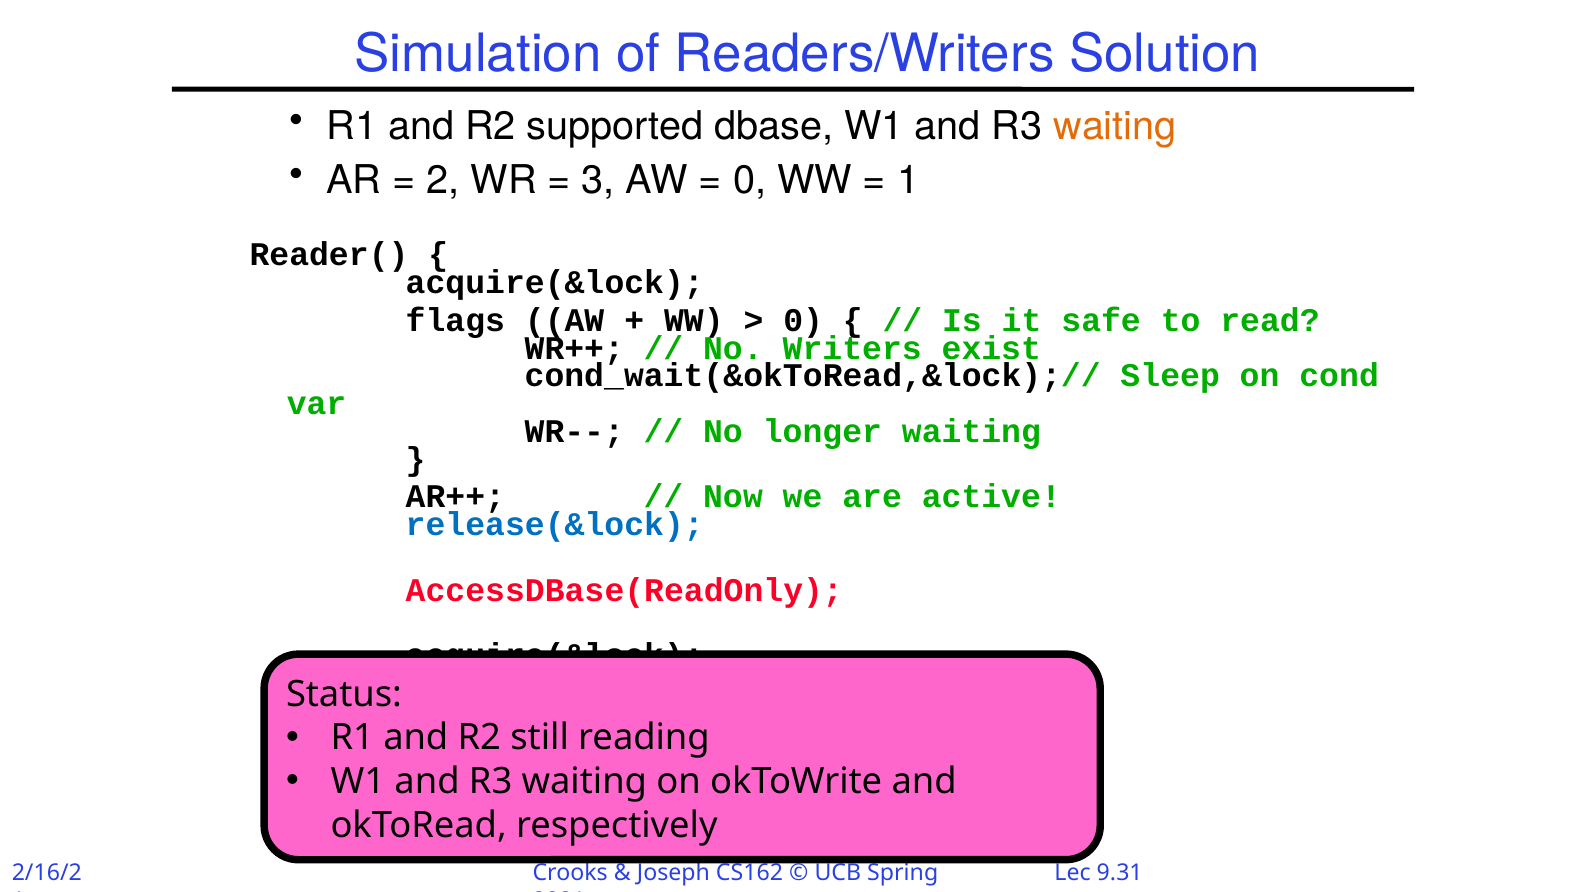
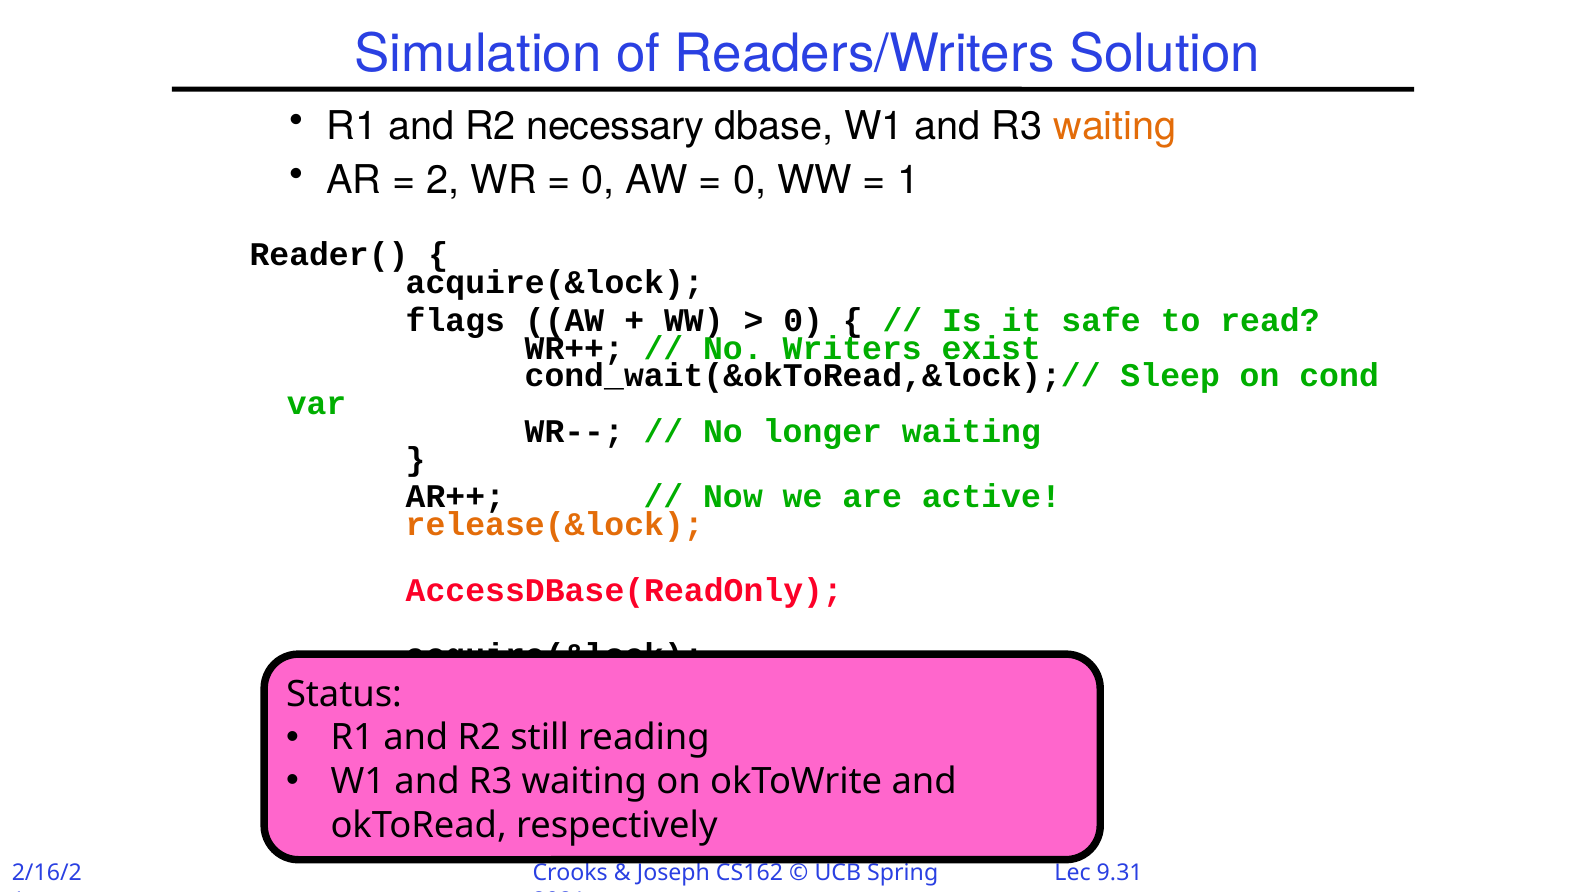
supported: supported -> necessary
3 at (598, 181): 3 -> 0
release(&lock at (555, 525) colour: blue -> orange
